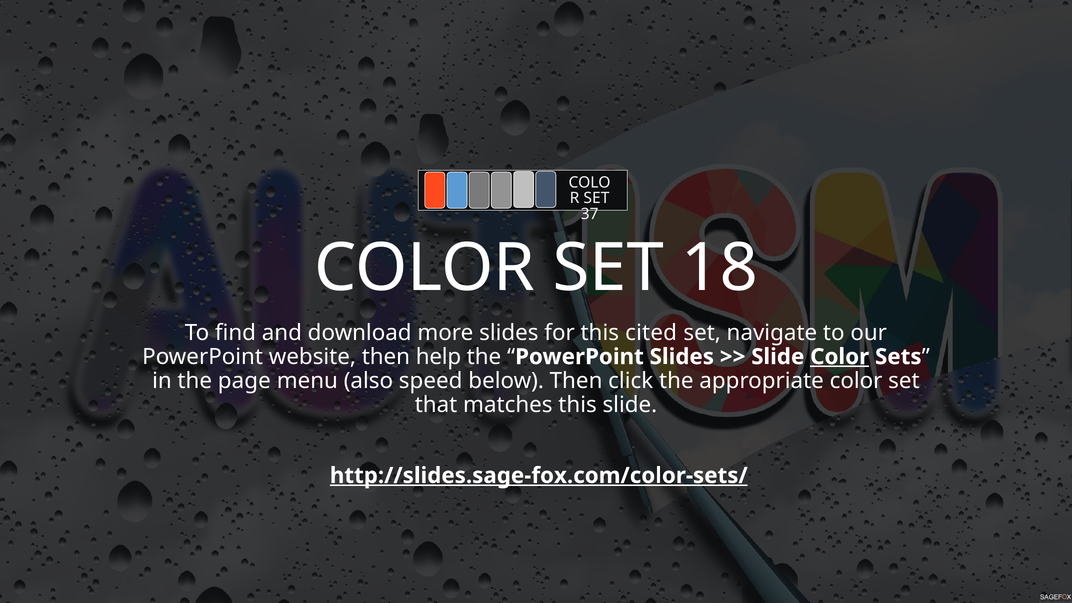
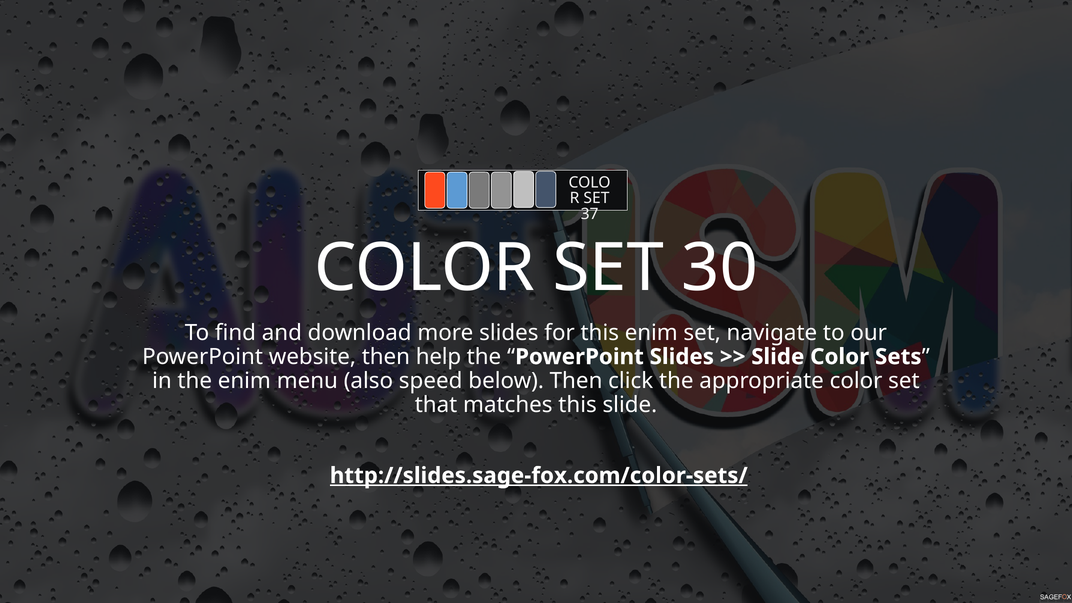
18: 18 -> 30
this cited: cited -> enim
Color at (840, 357) underline: present -> none
the page: page -> enim
